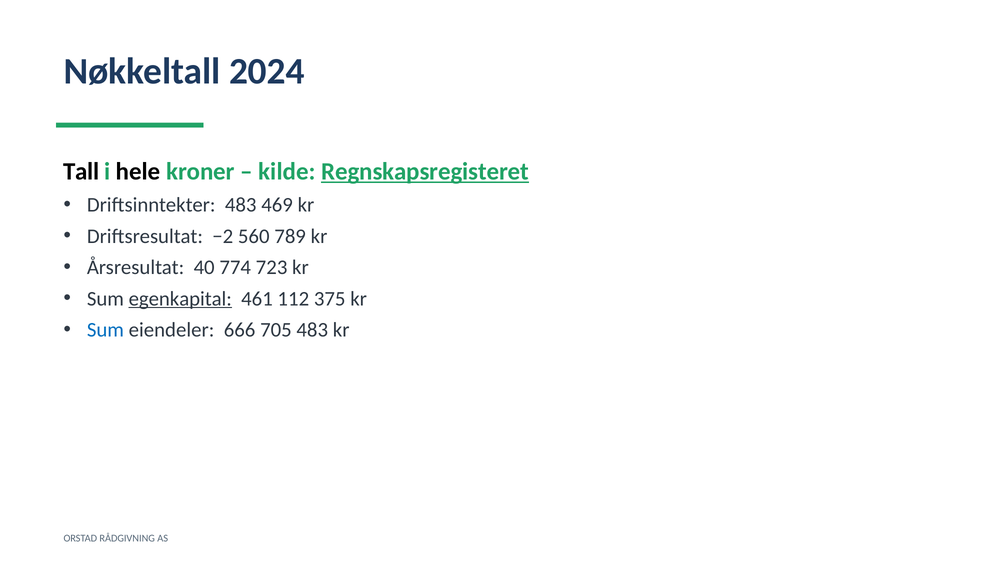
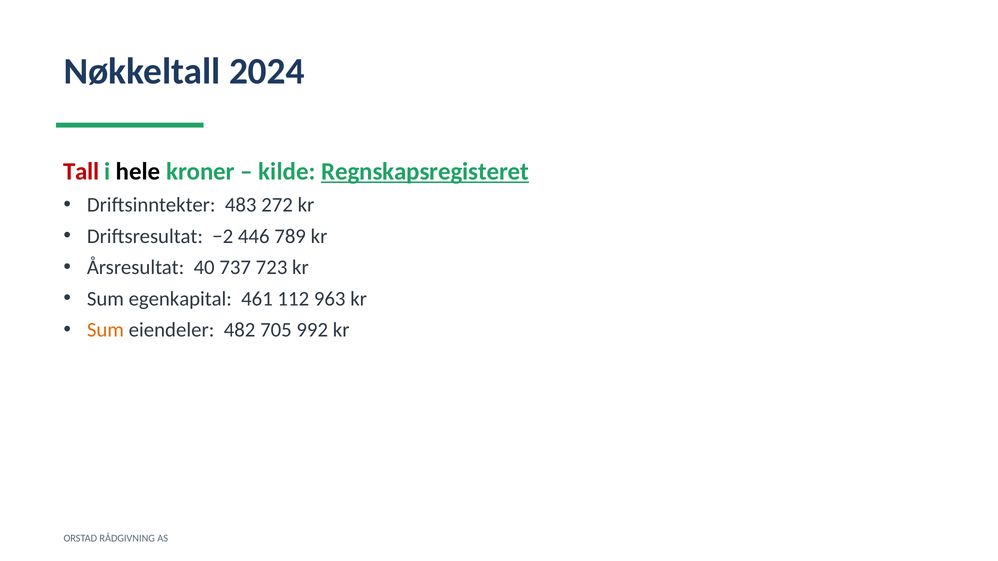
Tall colour: black -> red
469: 469 -> 272
560: 560 -> 446
774: 774 -> 737
egenkapital underline: present -> none
375: 375 -> 963
Sum at (105, 330) colour: blue -> orange
666: 666 -> 482
705 483: 483 -> 992
